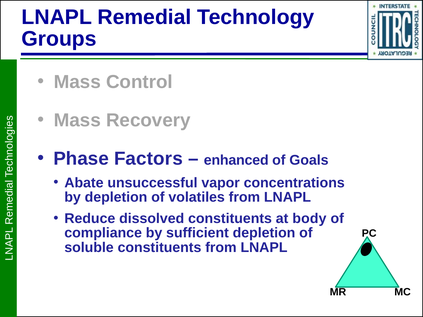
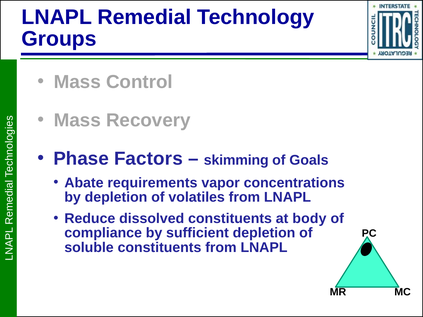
enhanced: enhanced -> skimming
unsuccessful: unsuccessful -> requirements
